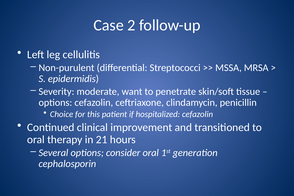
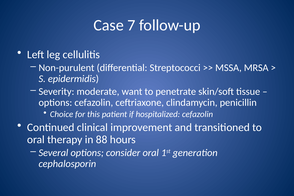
2: 2 -> 7
21: 21 -> 88
